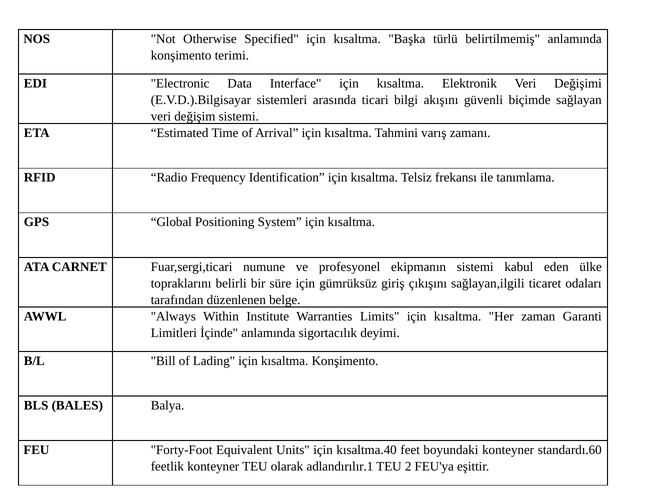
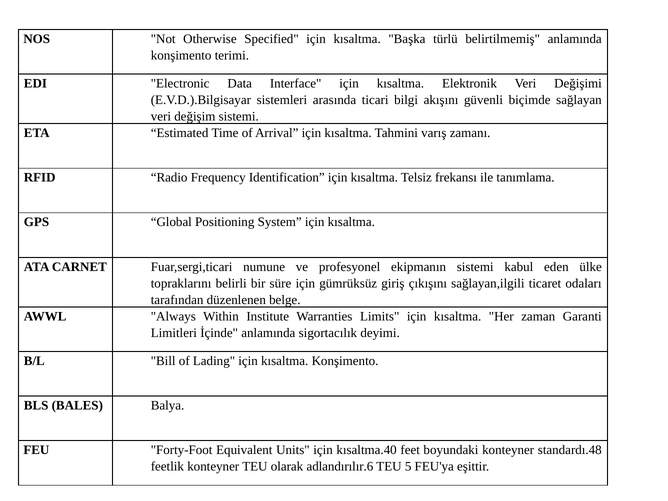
standardı.60: standardı.60 -> standardı.48
adlandırılır.1: adlandırılır.1 -> adlandırılır.6
2: 2 -> 5
